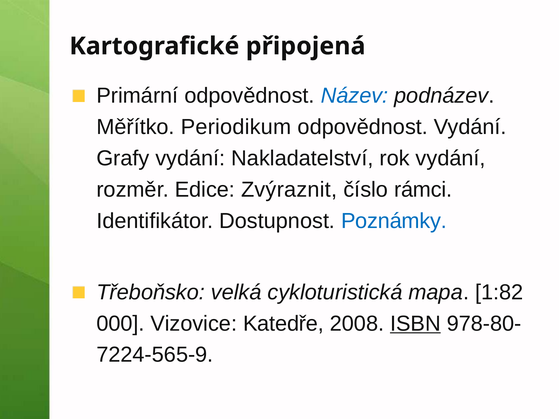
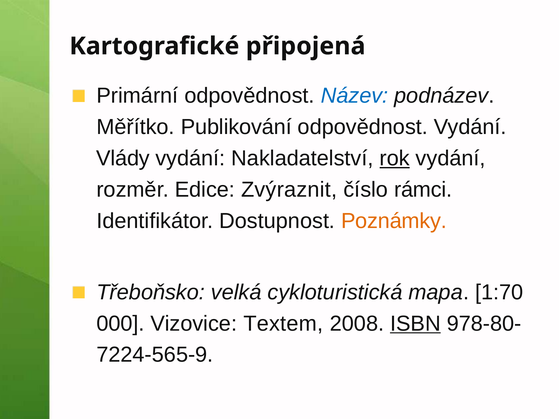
Periodikum: Periodikum -> Publikování
Grafy: Grafy -> Vlády
rok underline: none -> present
Poznámky colour: blue -> orange
1:82: 1:82 -> 1:70
Katedře: Katedře -> Textem
